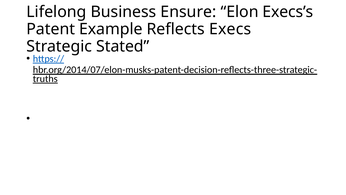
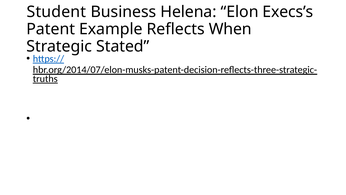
Lifelong: Lifelong -> Student
Ensure: Ensure -> Helena
Execs: Execs -> When
